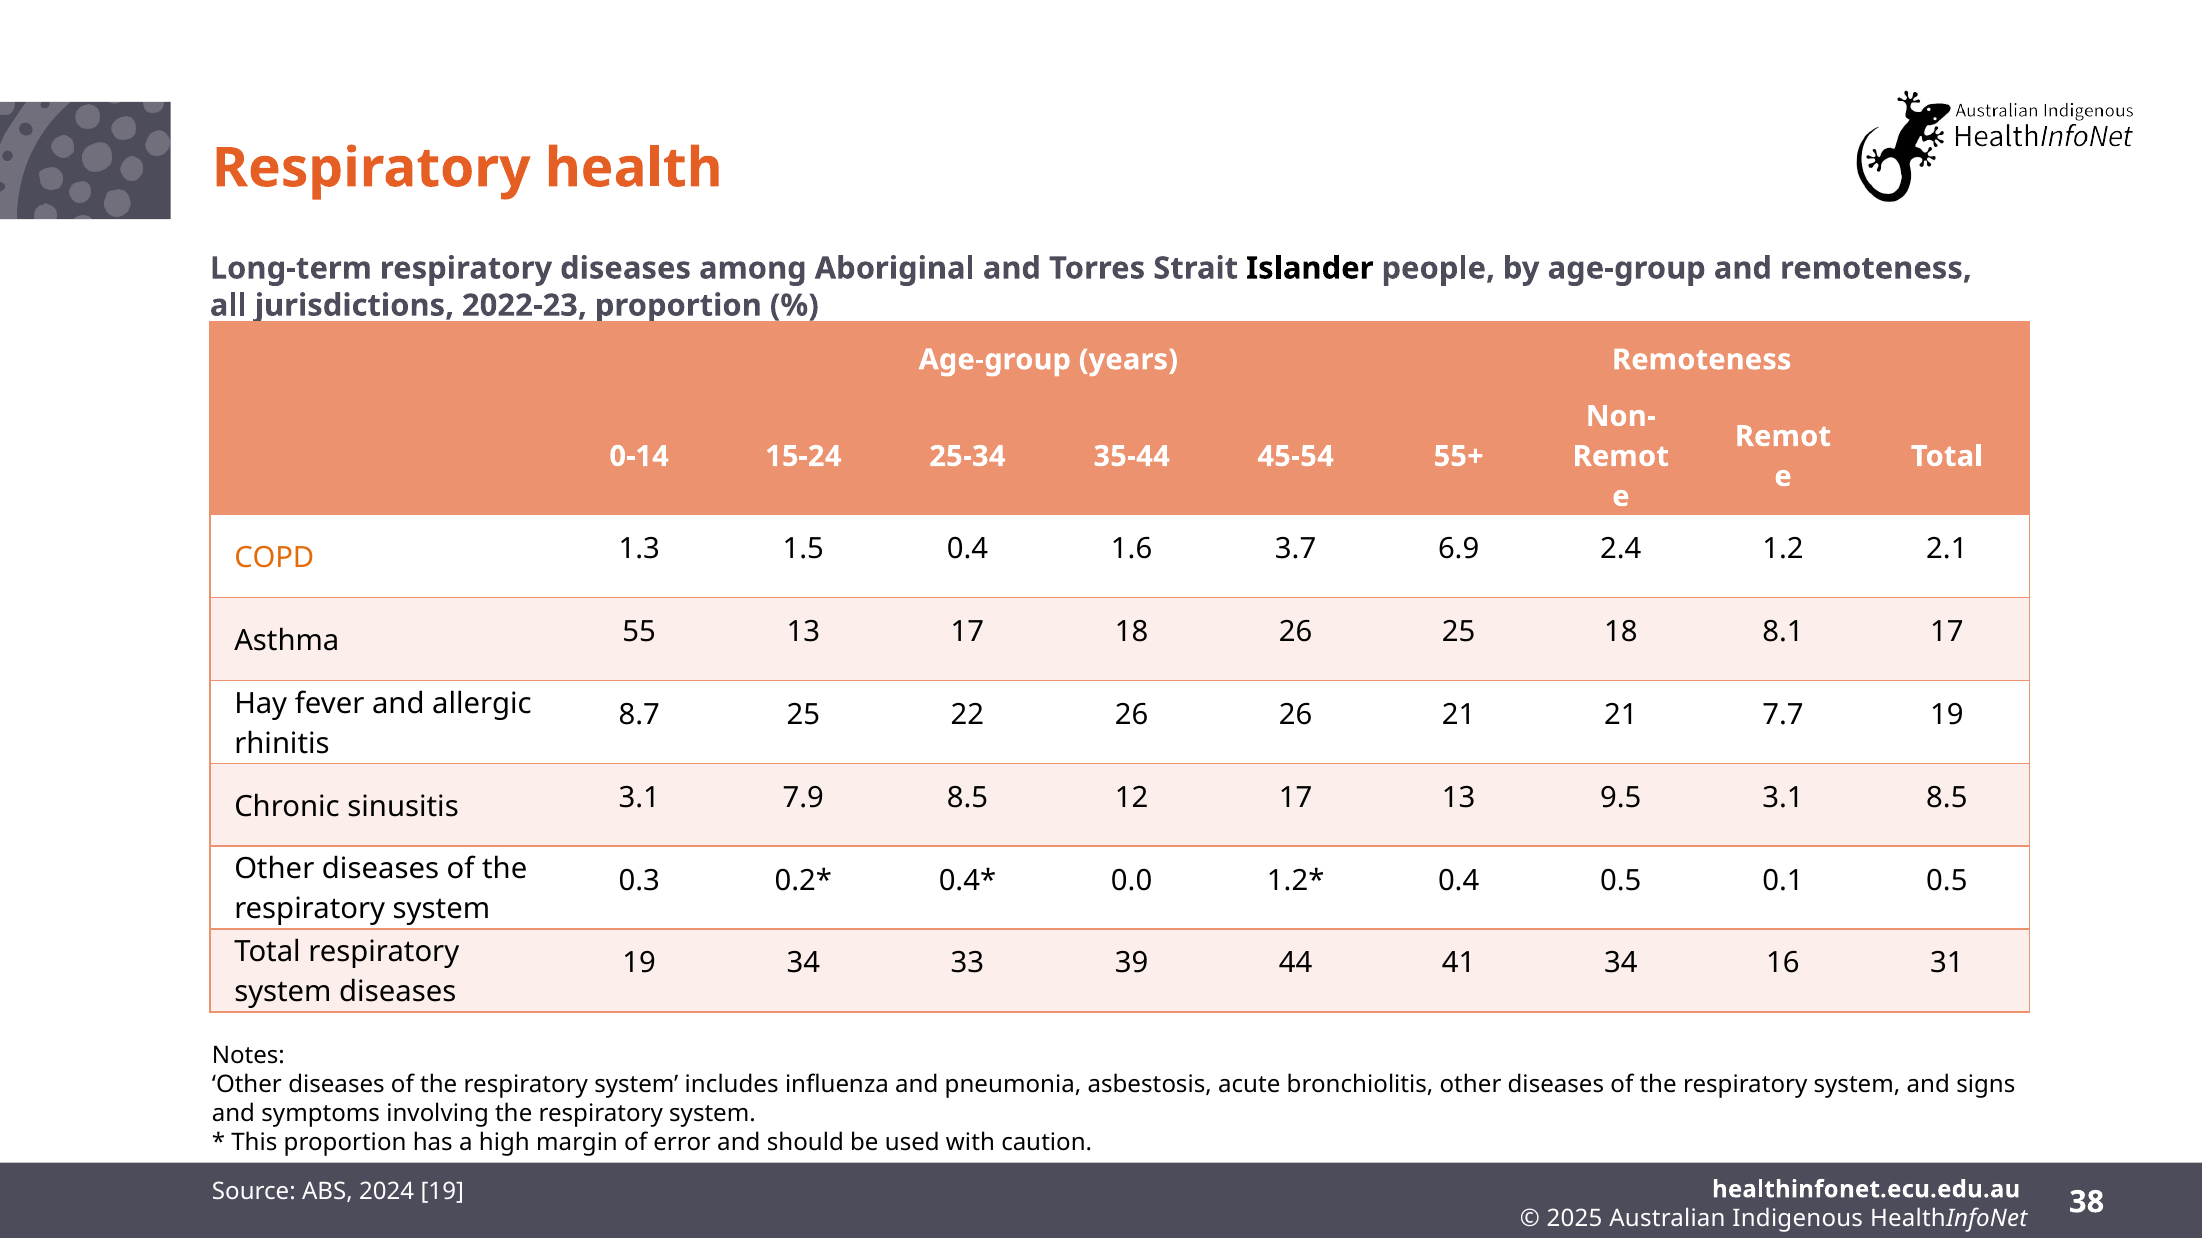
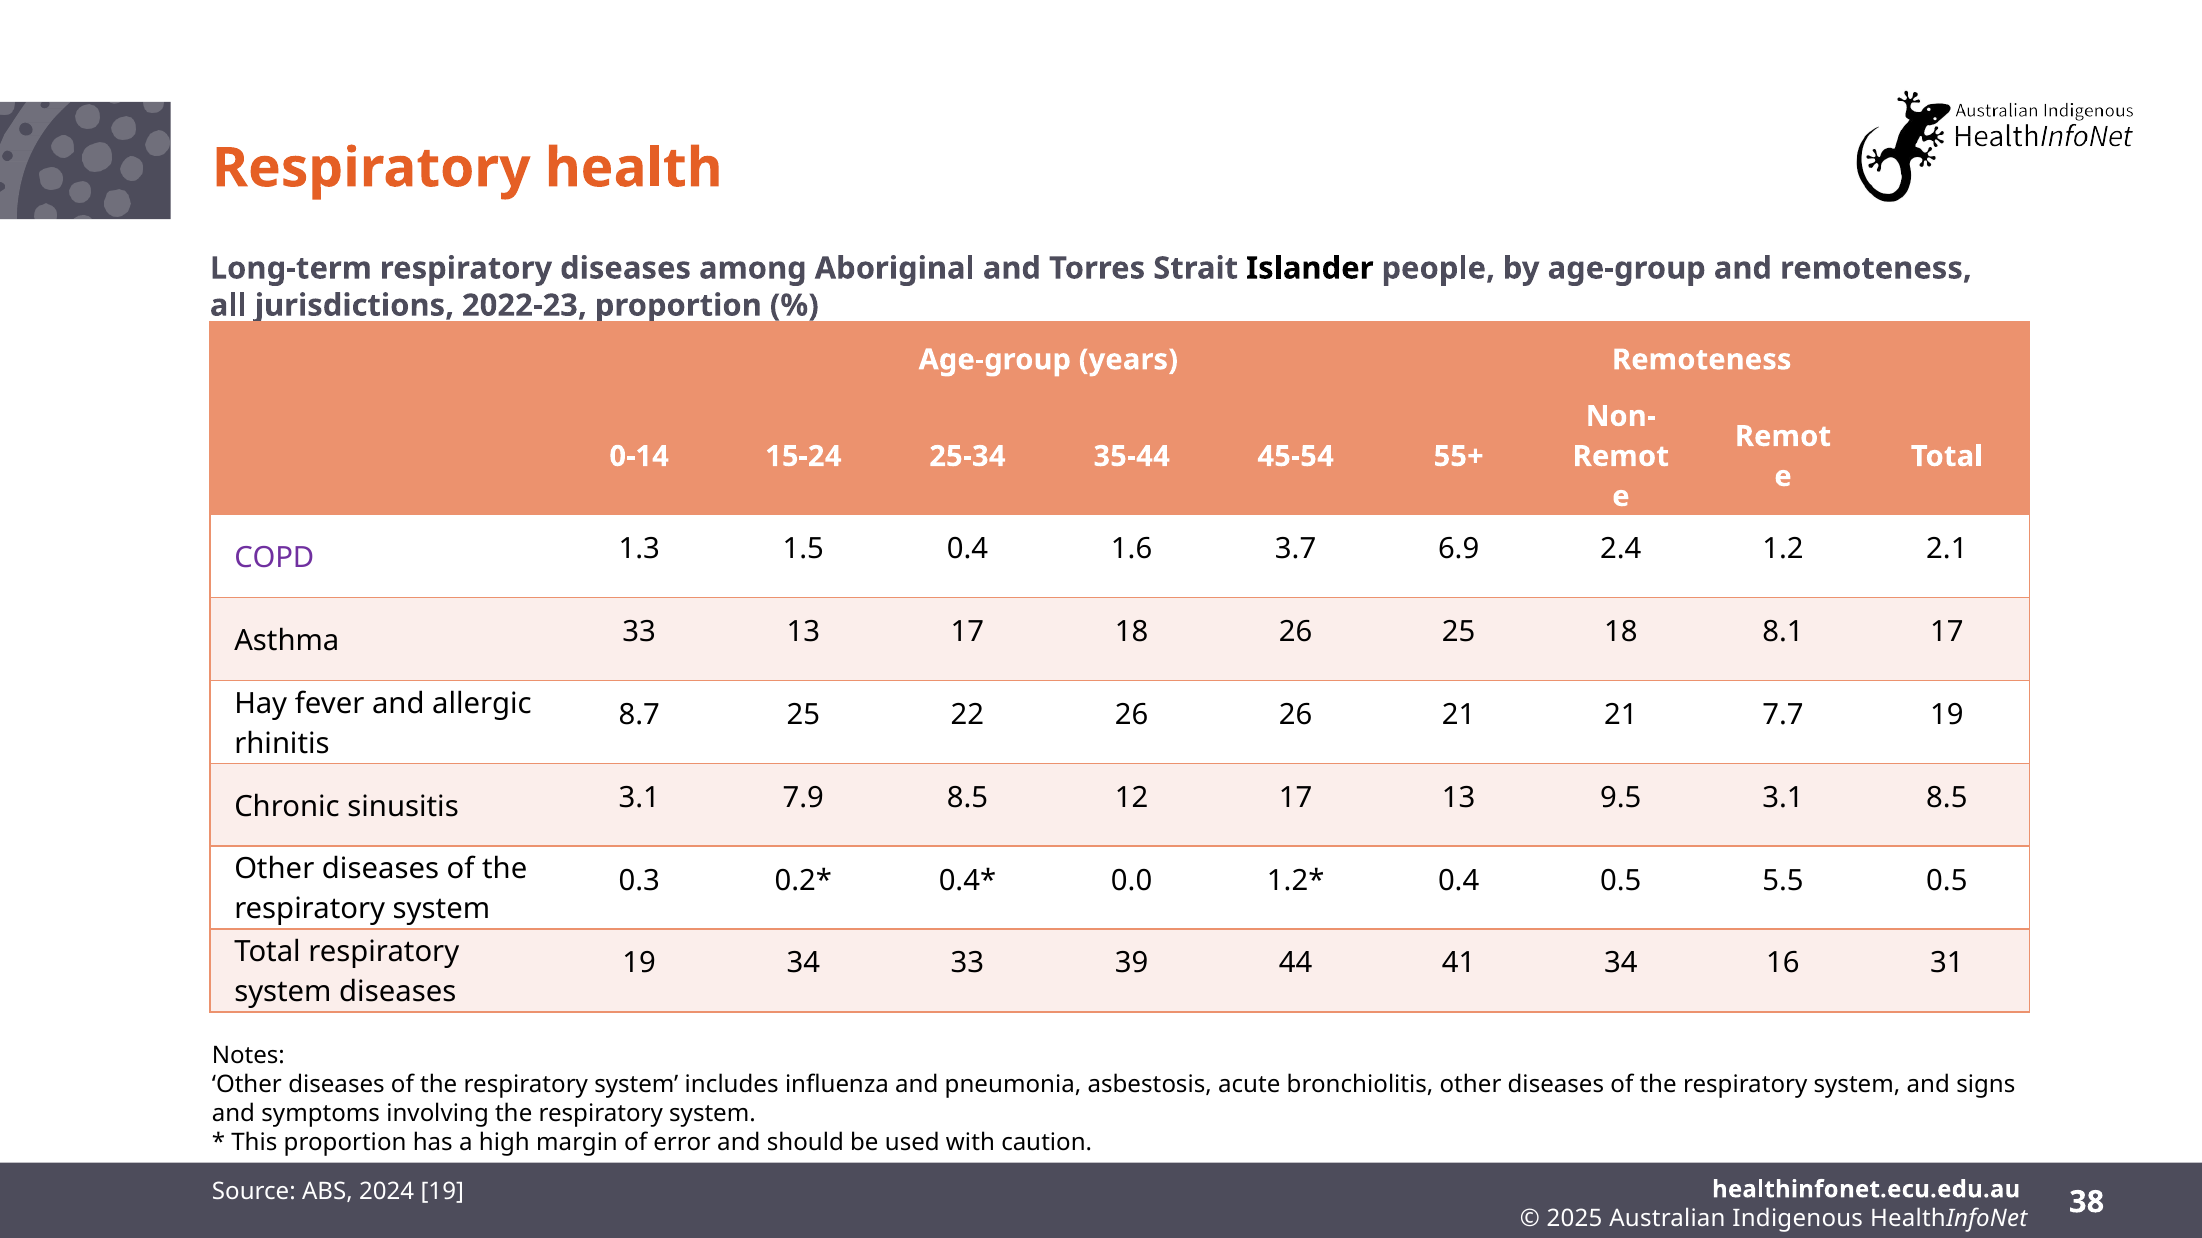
COPD colour: orange -> purple
Asthma 55: 55 -> 33
0.1: 0.1 -> 5.5
